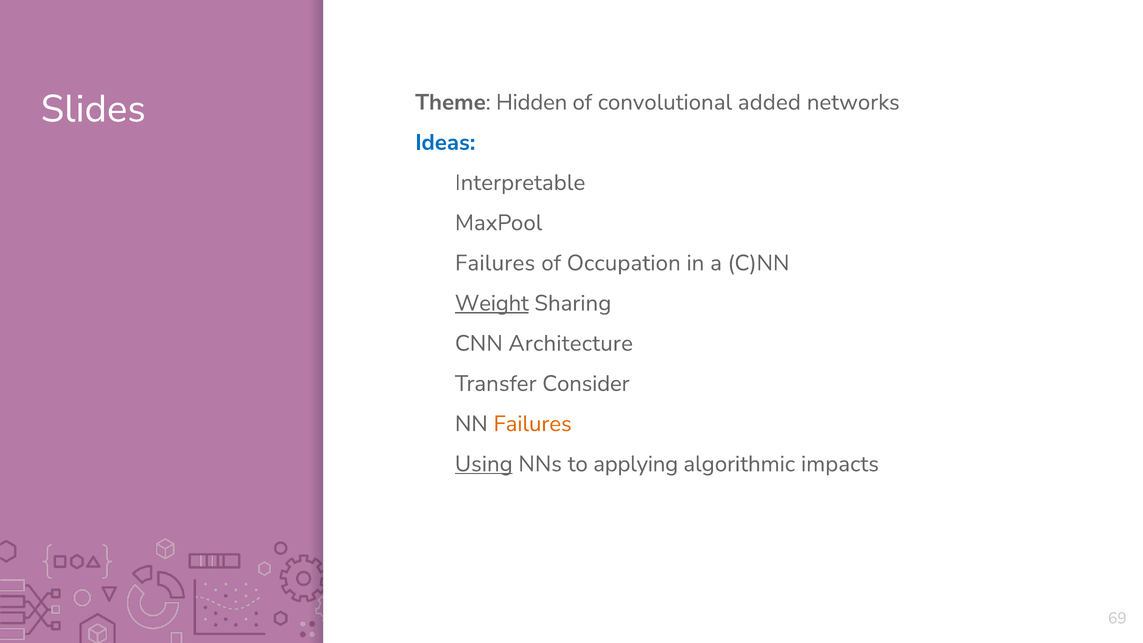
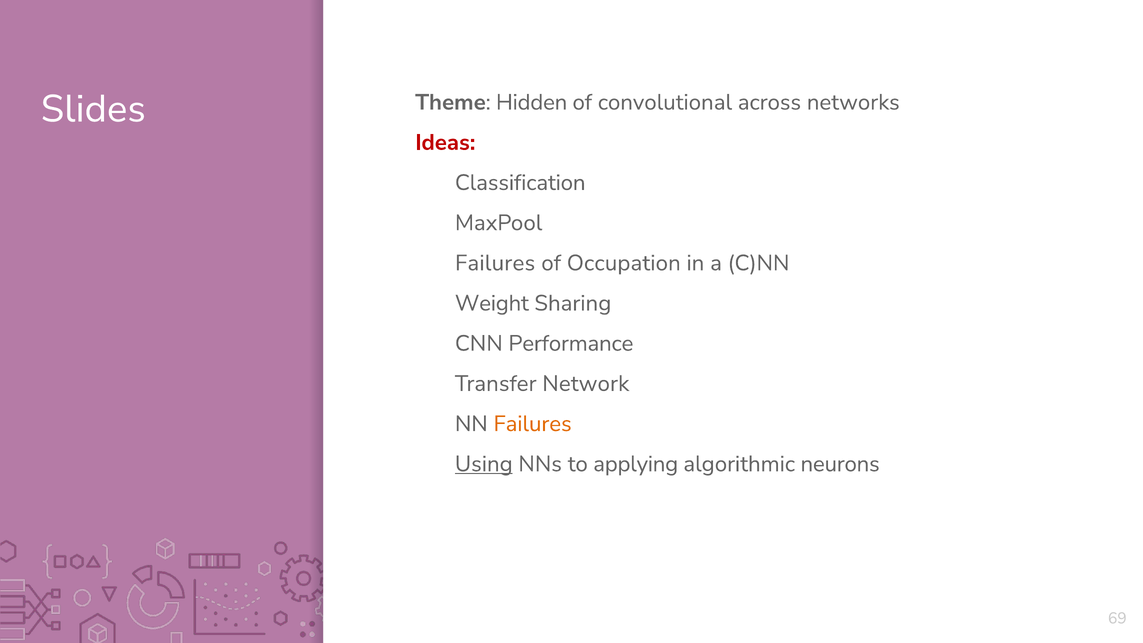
added: added -> across
Ideas colour: blue -> red
Interpretable: Interpretable -> Classification
Weight underline: present -> none
Architecture: Architecture -> Performance
Consider: Consider -> Network
impacts: impacts -> neurons
